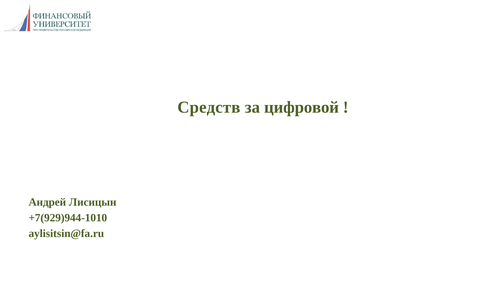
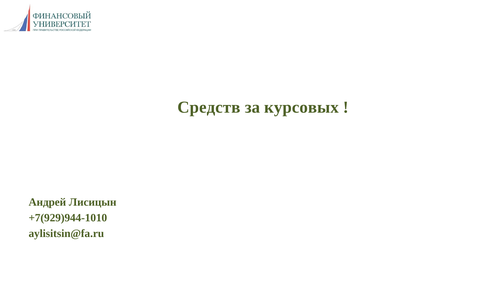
цифровой: цифровой -> курсовых
